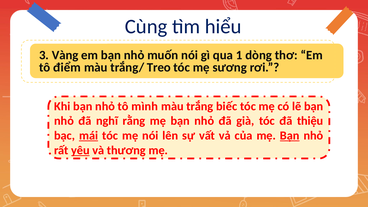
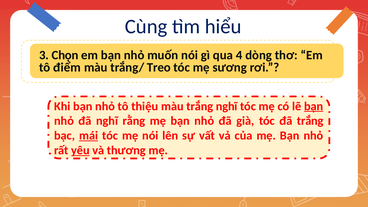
Vàng: Vàng -> Chọn
1: 1 -> 4
mình: mình -> thiệu
trắng biếc: biếc -> nghĩ
bạn at (314, 106) underline: none -> present
đã thiệu: thiệu -> trắng
Bạn at (290, 136) underline: present -> none
